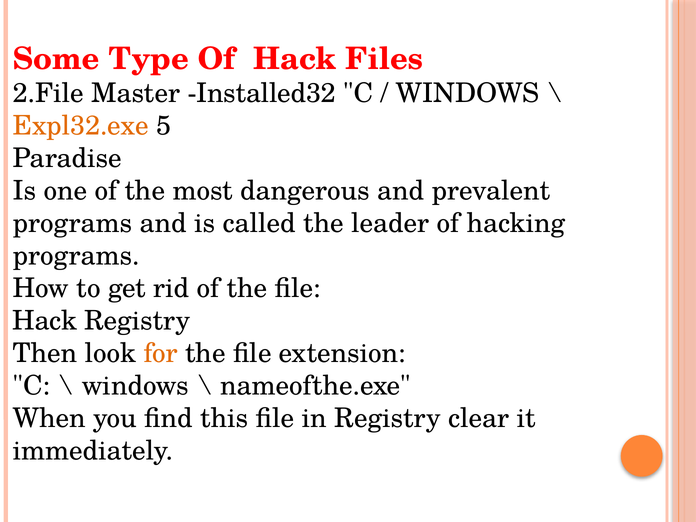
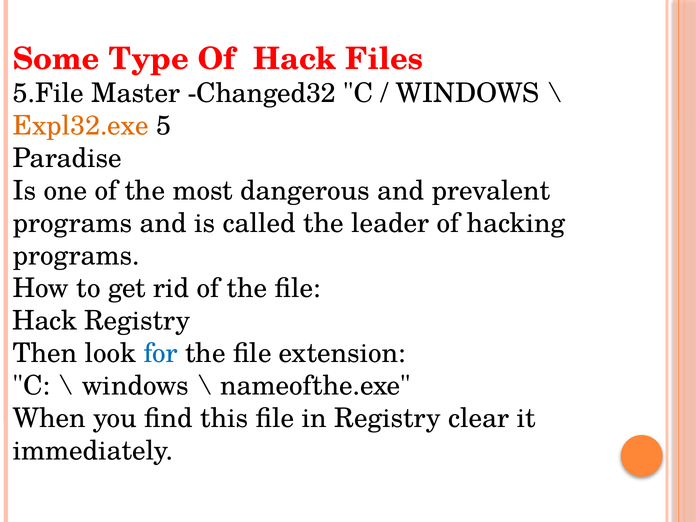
2.File: 2.File -> 5.File
Installed32: Installed32 -> Changed32
for colour: orange -> blue
